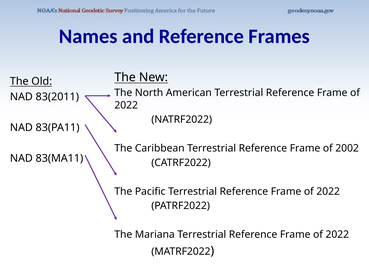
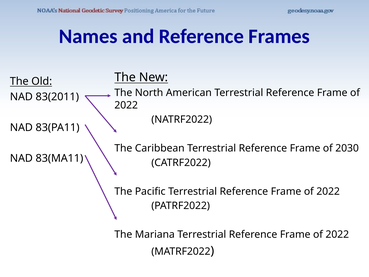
2002: 2002 -> 2030
